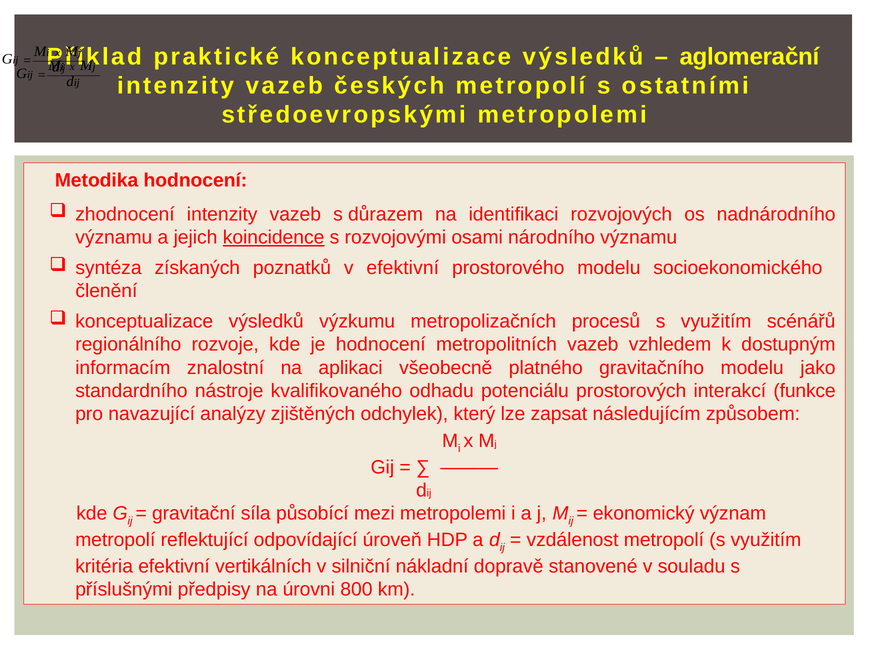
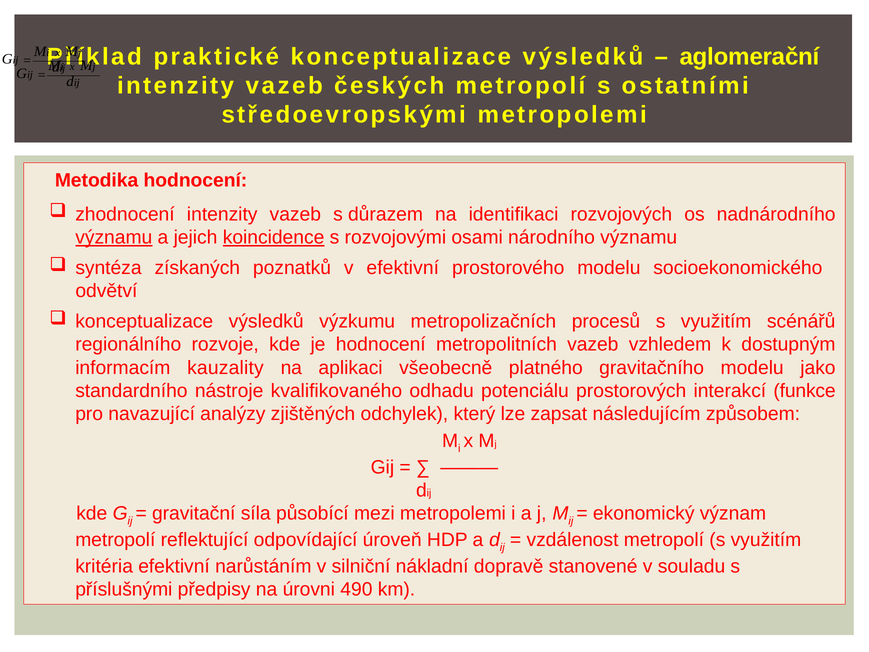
významu at (114, 237) underline: none -> present
členění: členění -> odvětví
znalostní: znalostní -> kauzality
vertikálních: vertikálních -> narůstáním
800: 800 -> 490
